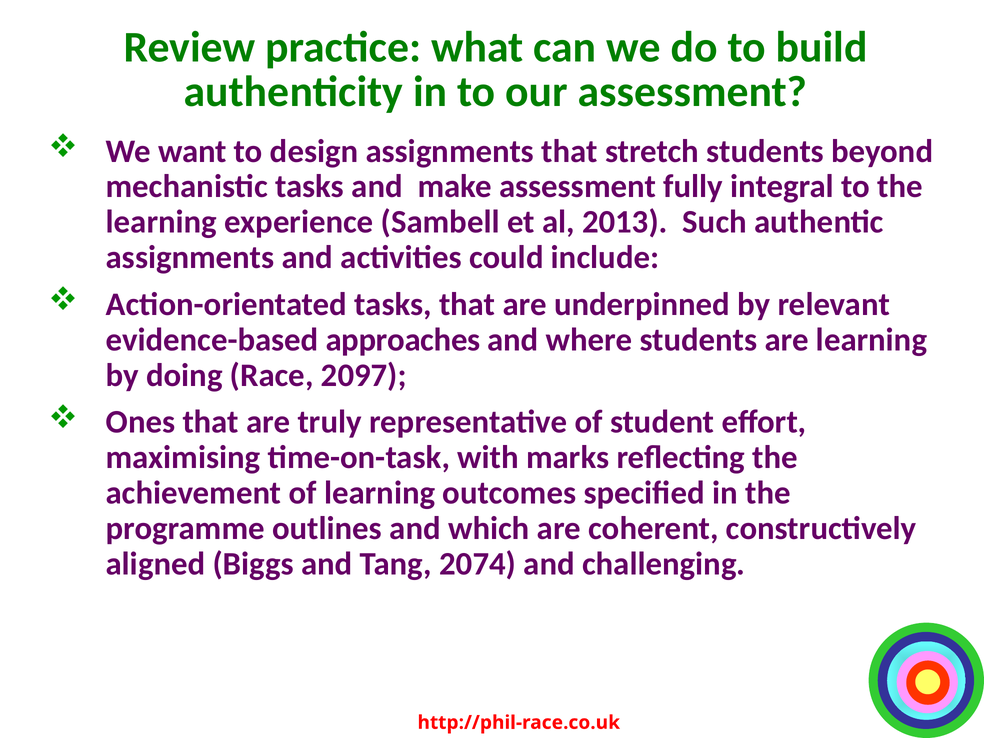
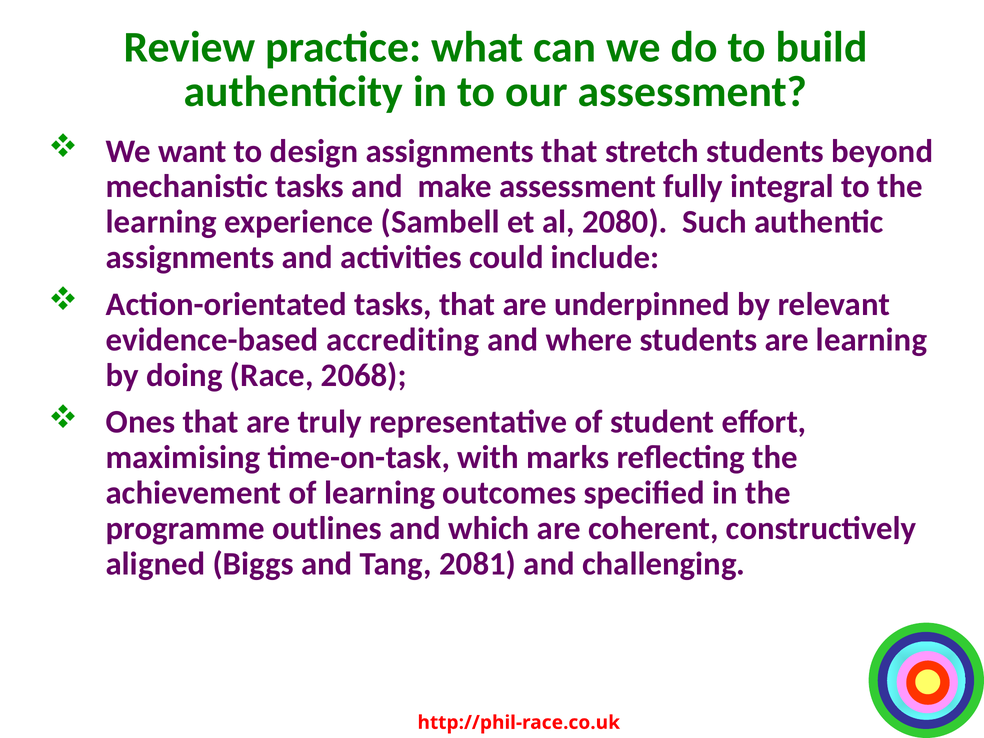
2013: 2013 -> 2080
approaches: approaches -> accrediting
2097: 2097 -> 2068
2074: 2074 -> 2081
